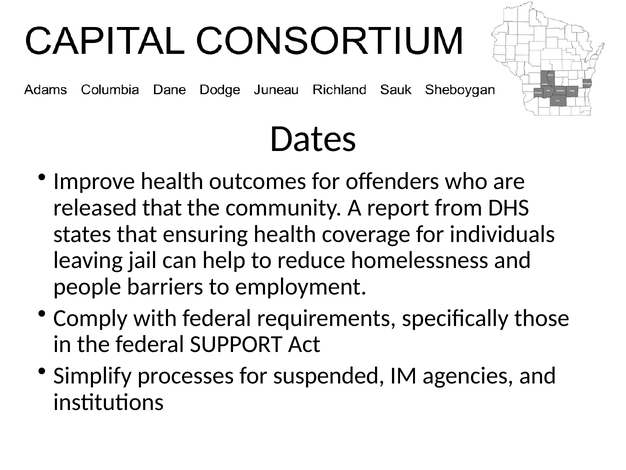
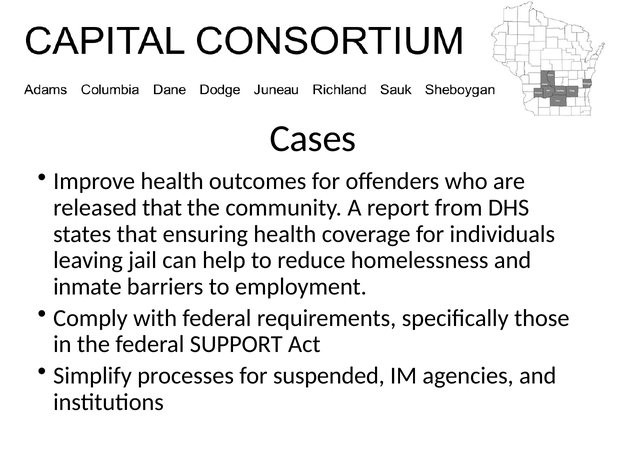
Dates: Dates -> Cases
people: people -> inmate
